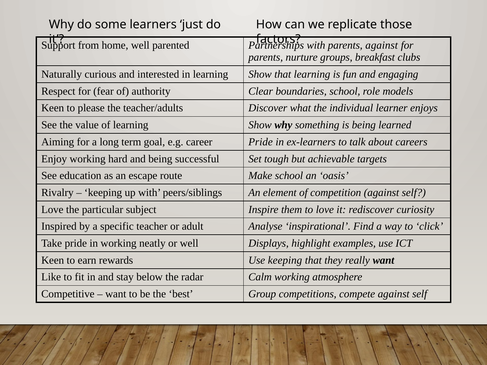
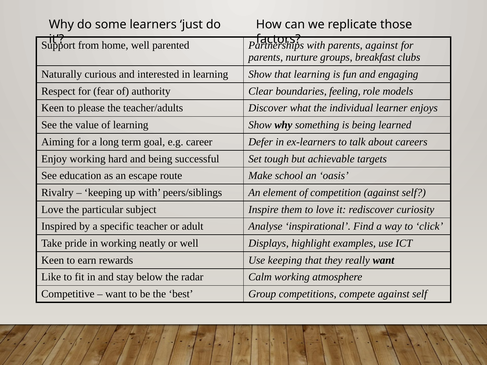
boundaries school: school -> feeling
career Pride: Pride -> Defer
